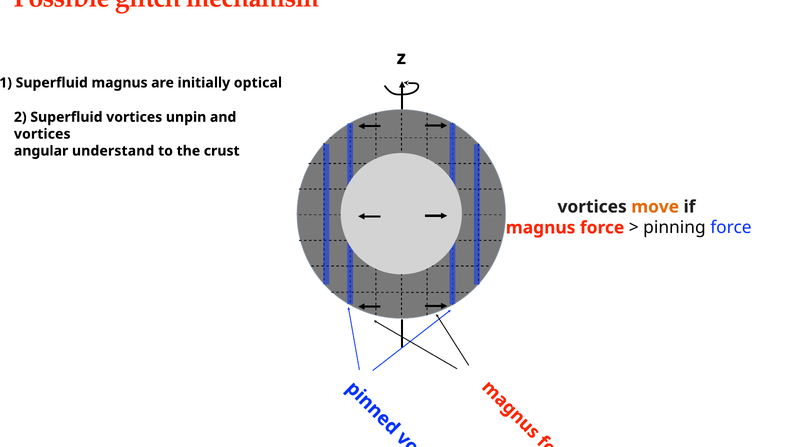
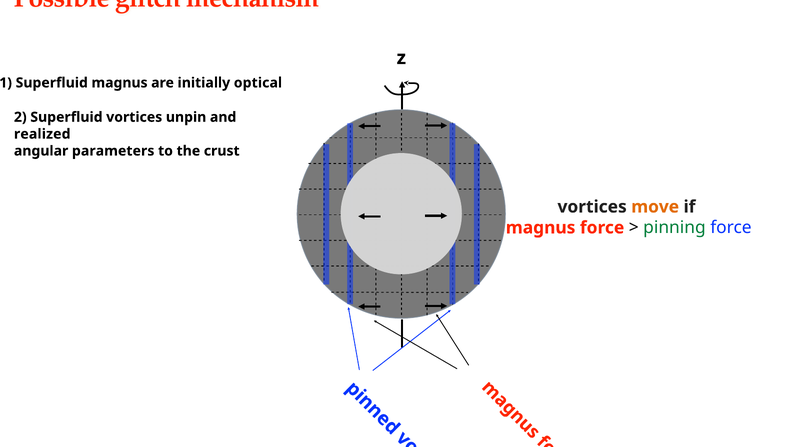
vortices at (42, 134): vortices -> realized
understand: understand -> parameters
pinning colour: black -> green
